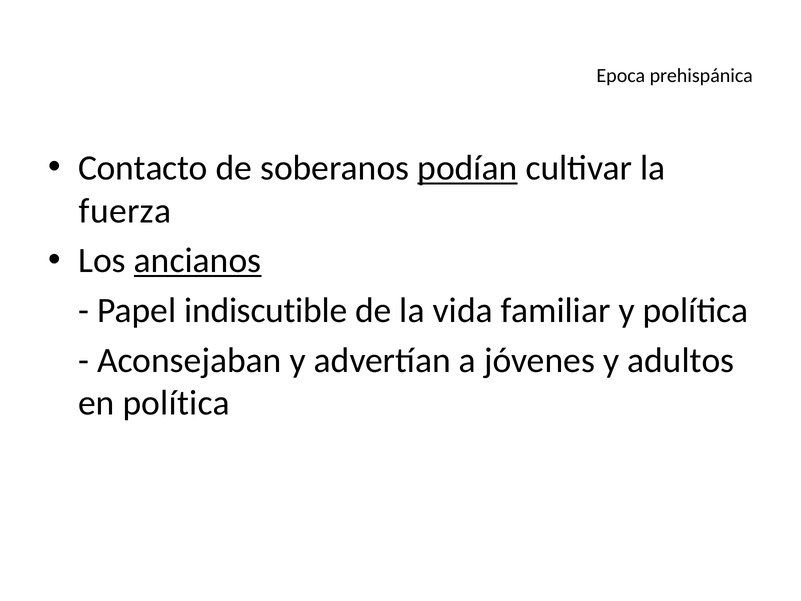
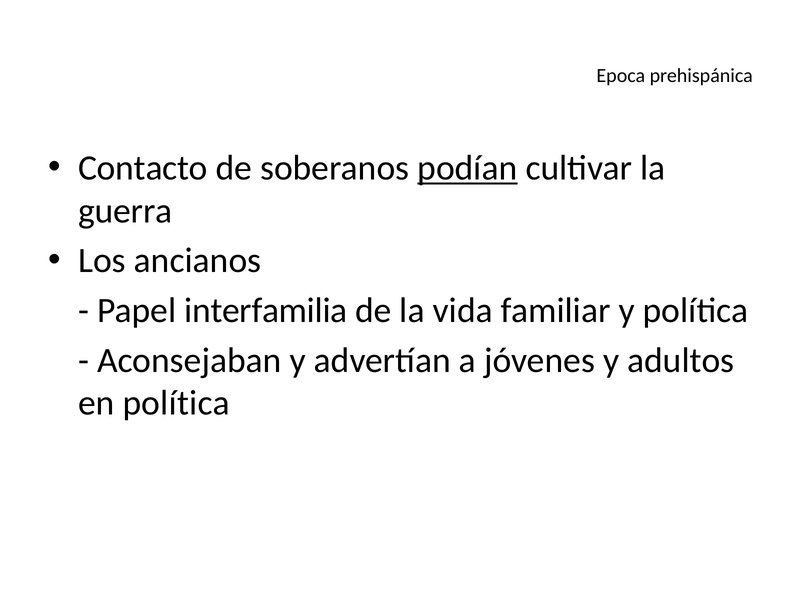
fuerza: fuerza -> guerra
ancianos underline: present -> none
indiscutible: indiscutible -> interfamilia
